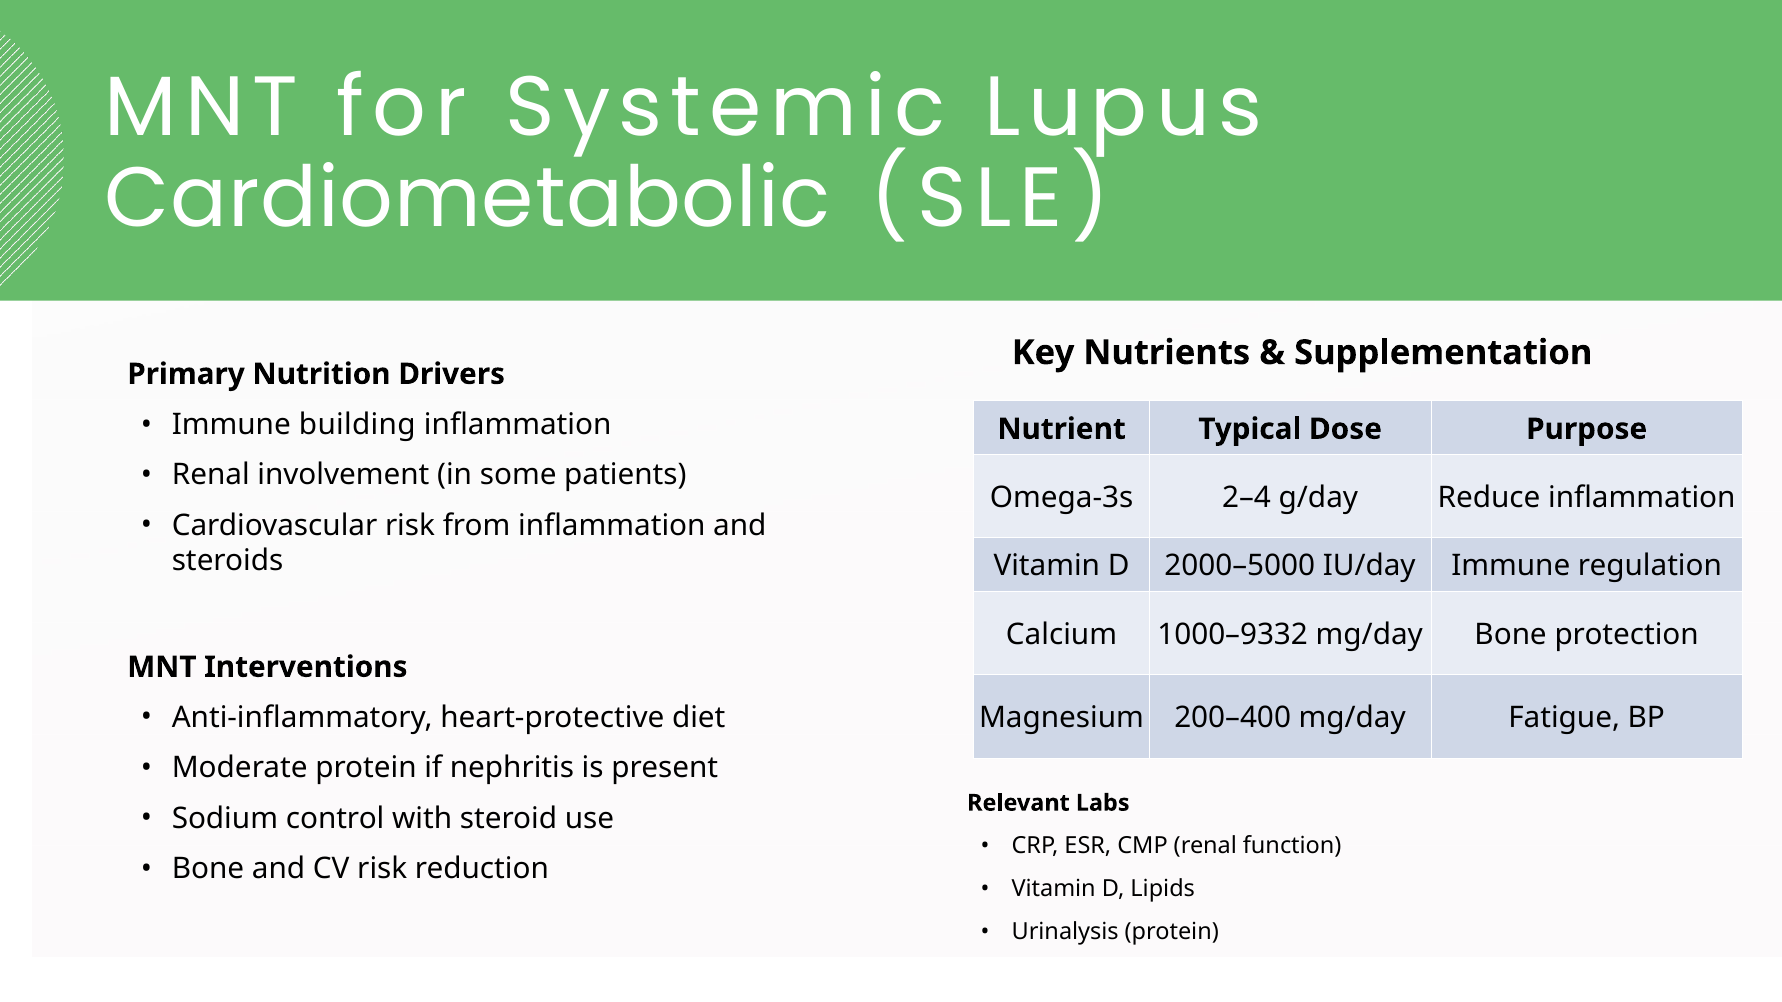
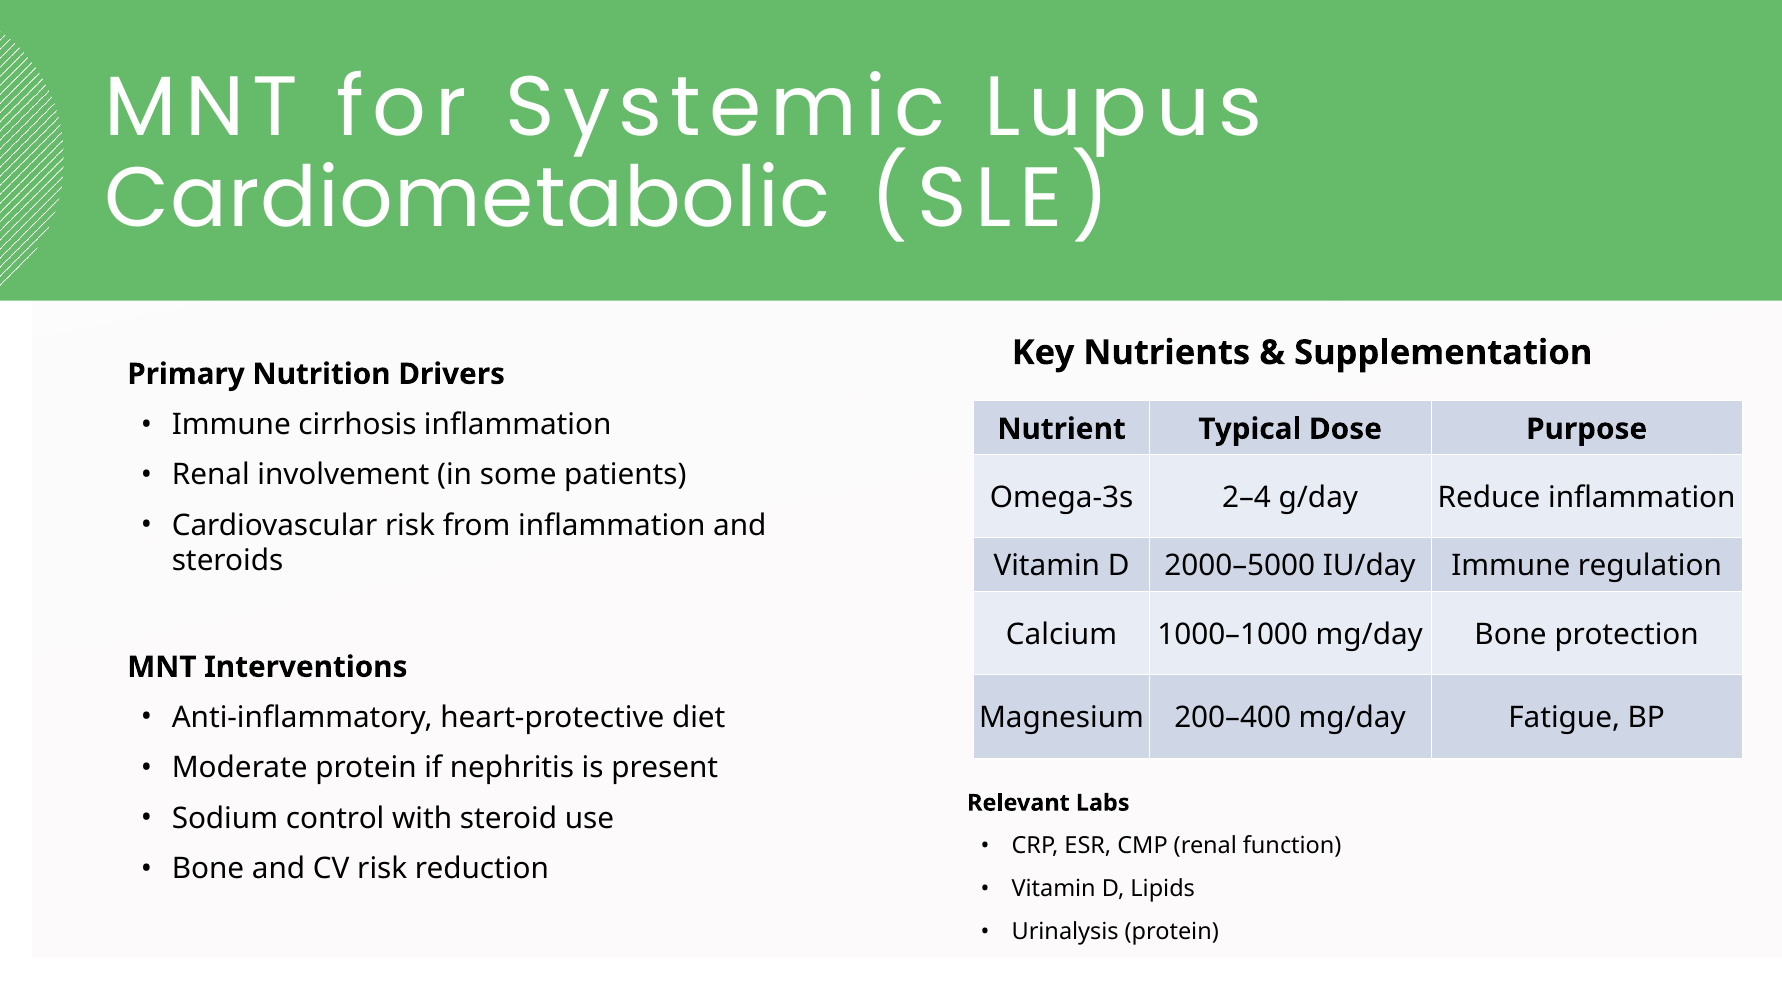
building: building -> cirrhosis
1000–9332: 1000–9332 -> 1000–1000
